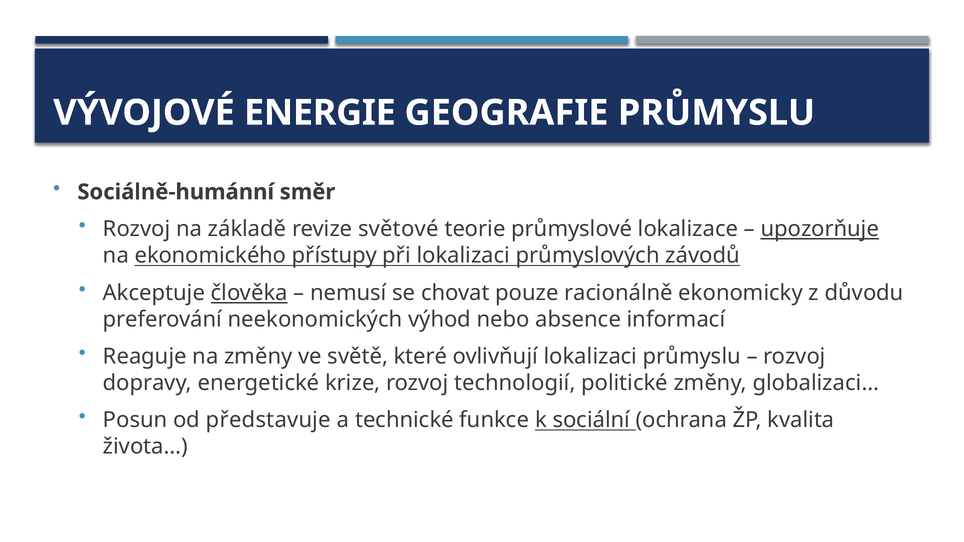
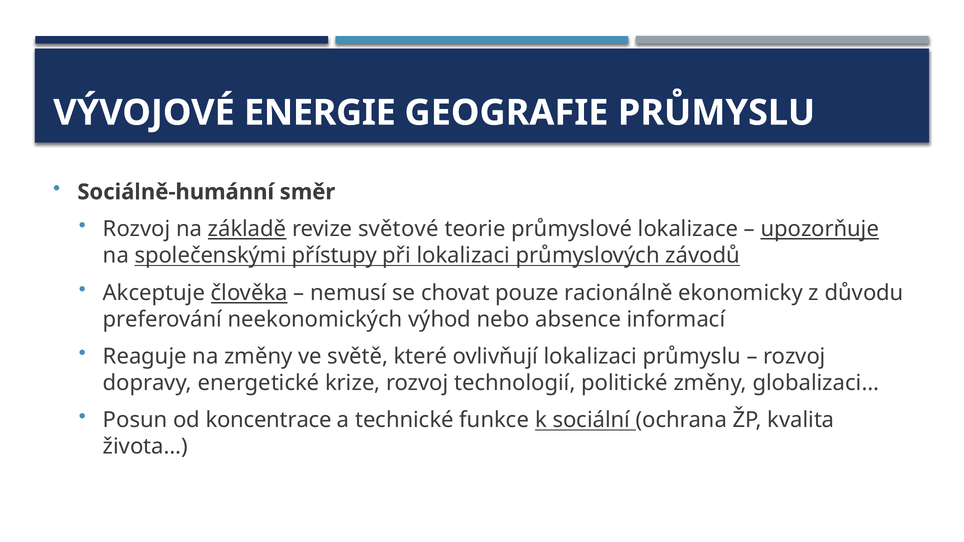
základě underline: none -> present
ekonomického: ekonomického -> společenskými
představuje: představuje -> koncentrace
